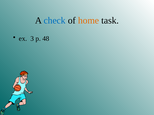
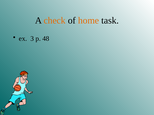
check colour: blue -> orange
